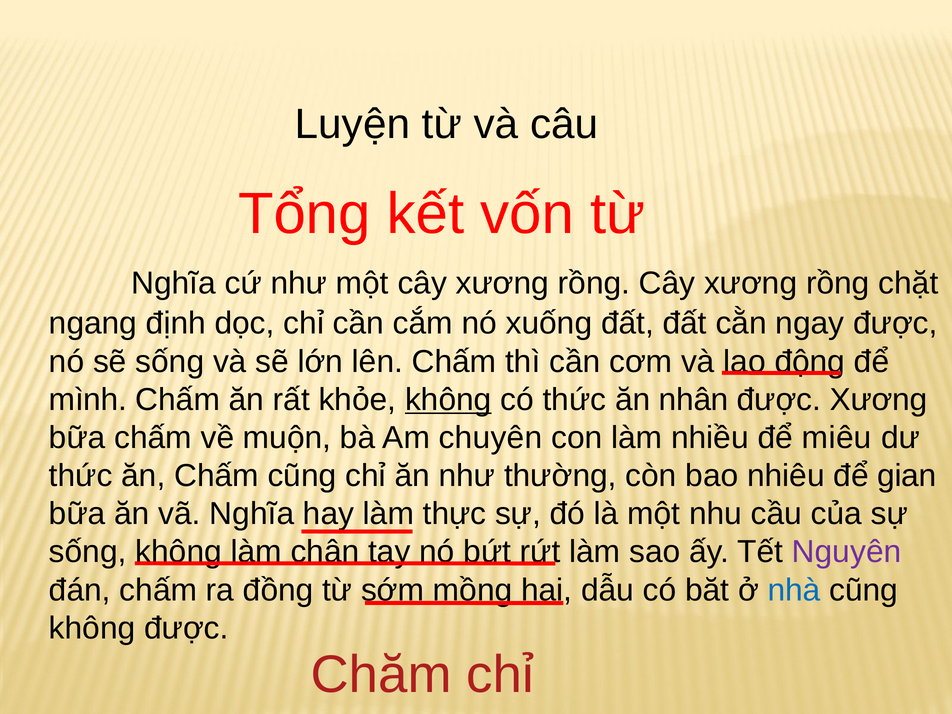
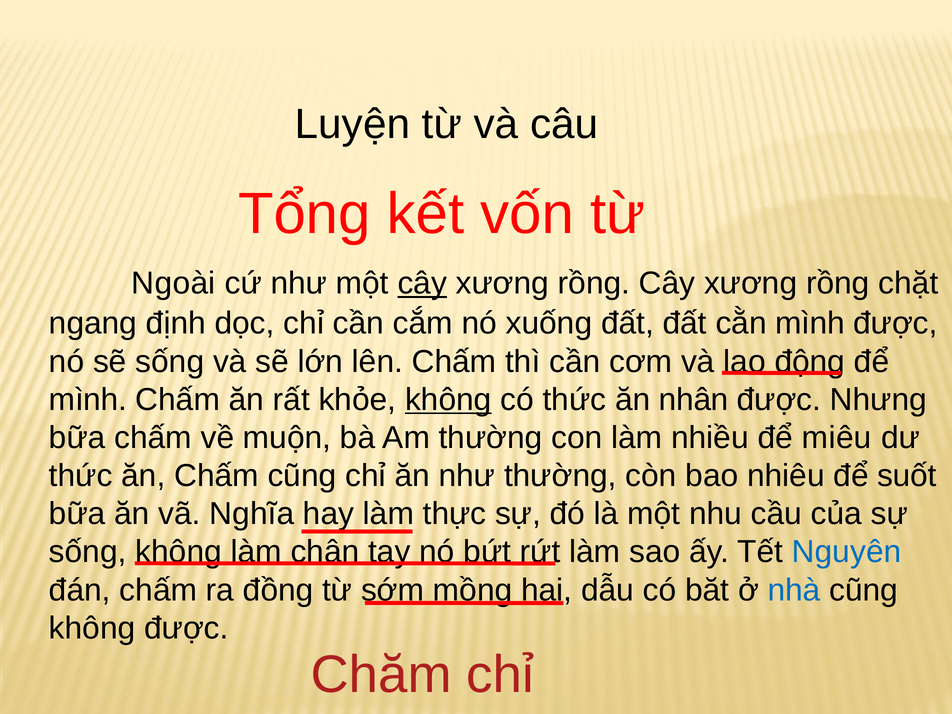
Nghĩa at (174, 283): Nghĩa -> Ngoài
cây at (422, 283) underline: none -> present
cằn ngay: ngay -> mình
được Xương: Xương -> Nhưng
Am chuyên: chuyên -> thường
gian: gian -> suốt
Nguyên colour: purple -> blue
